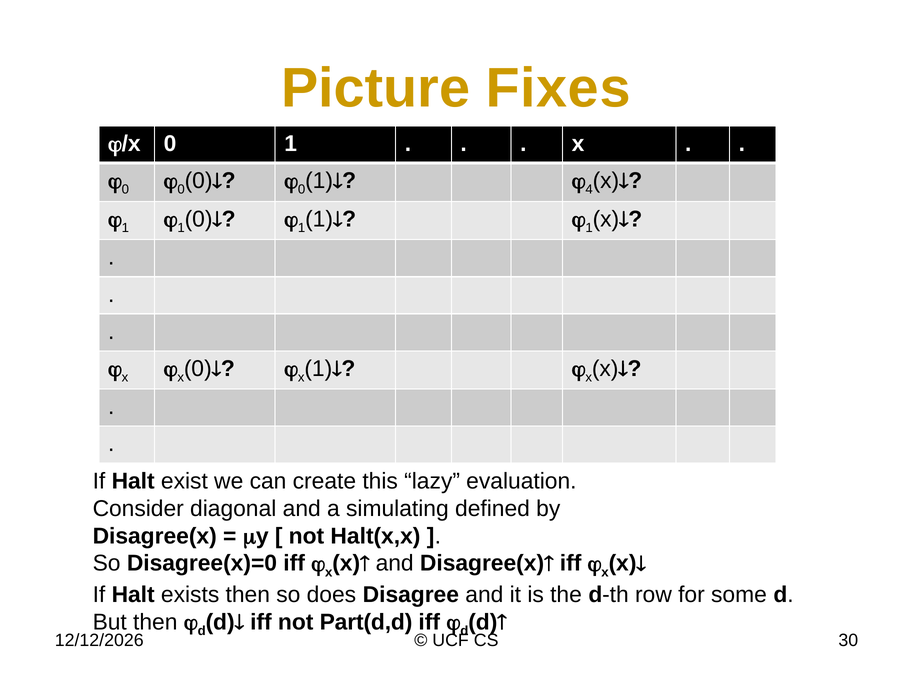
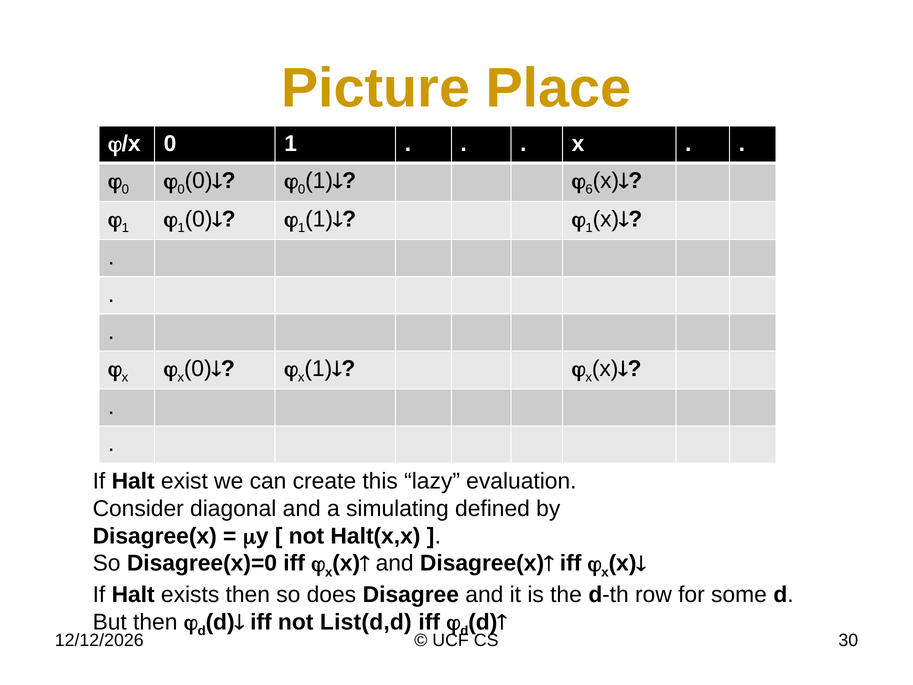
Fixes: Fixes -> Place
4: 4 -> 6
Part(d,d: Part(d,d -> List(d,d
